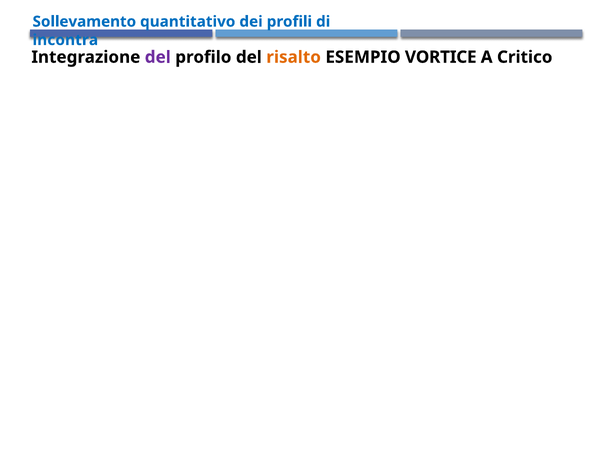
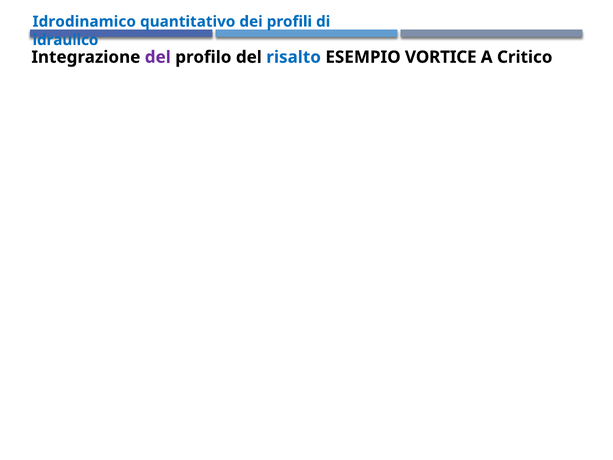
Sollevamento: Sollevamento -> Idrodinamico
incontra: incontra -> idraulico
risalto colour: orange -> blue
